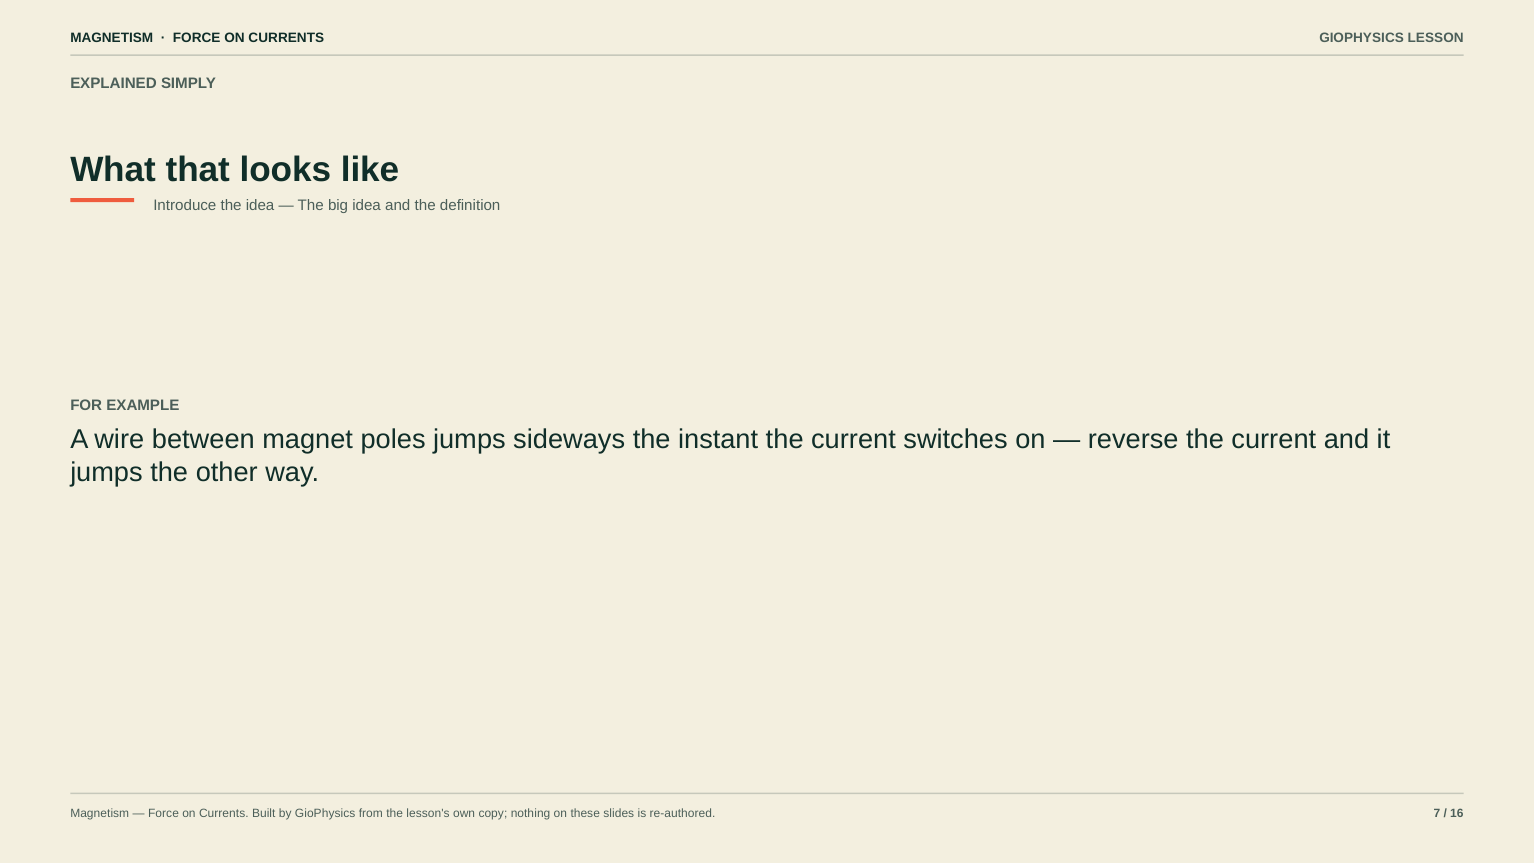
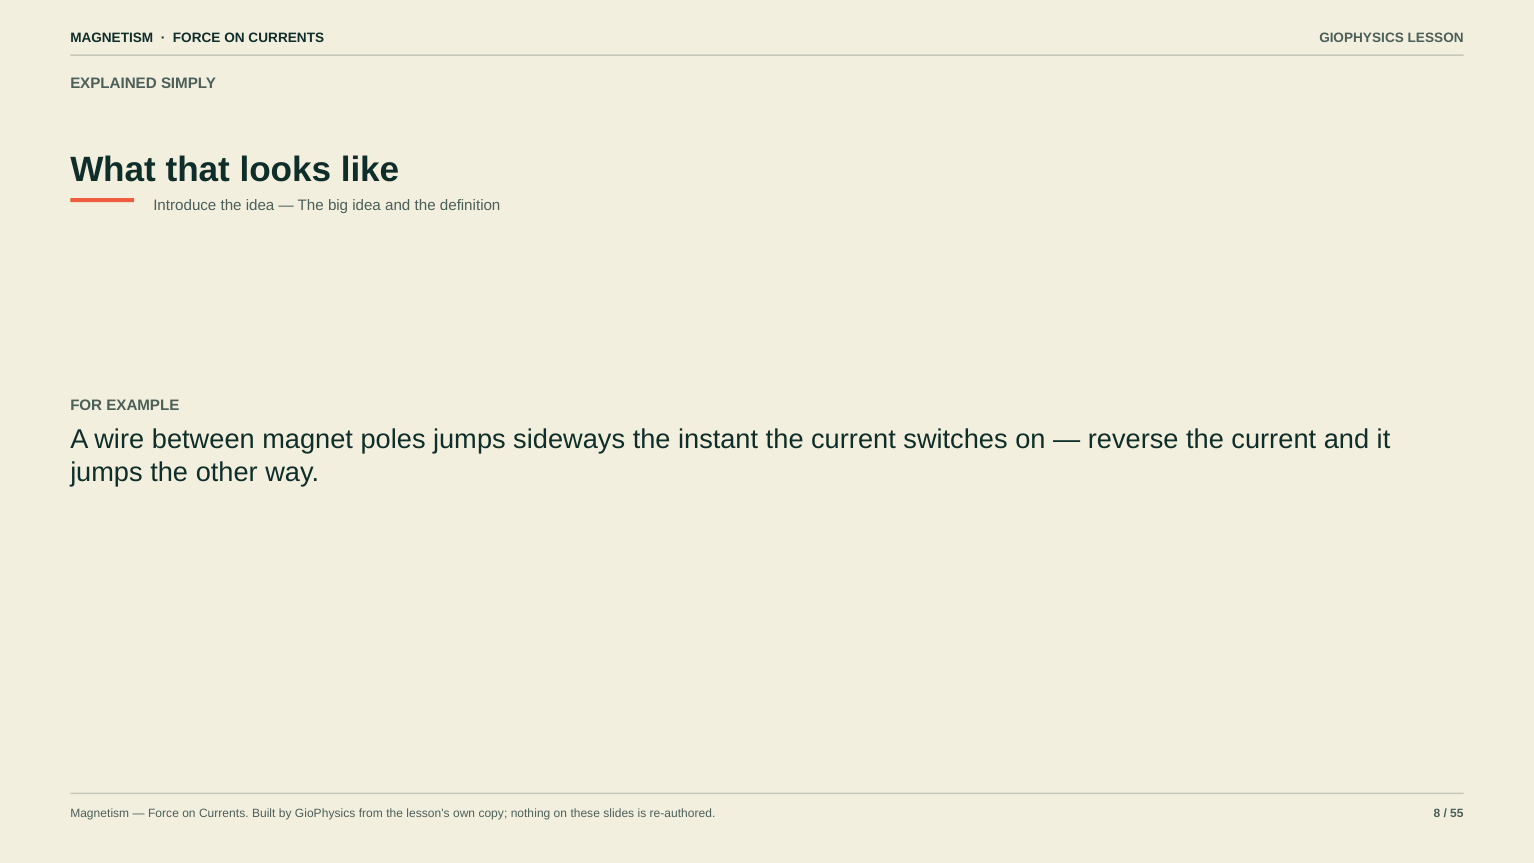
7: 7 -> 8
16: 16 -> 55
